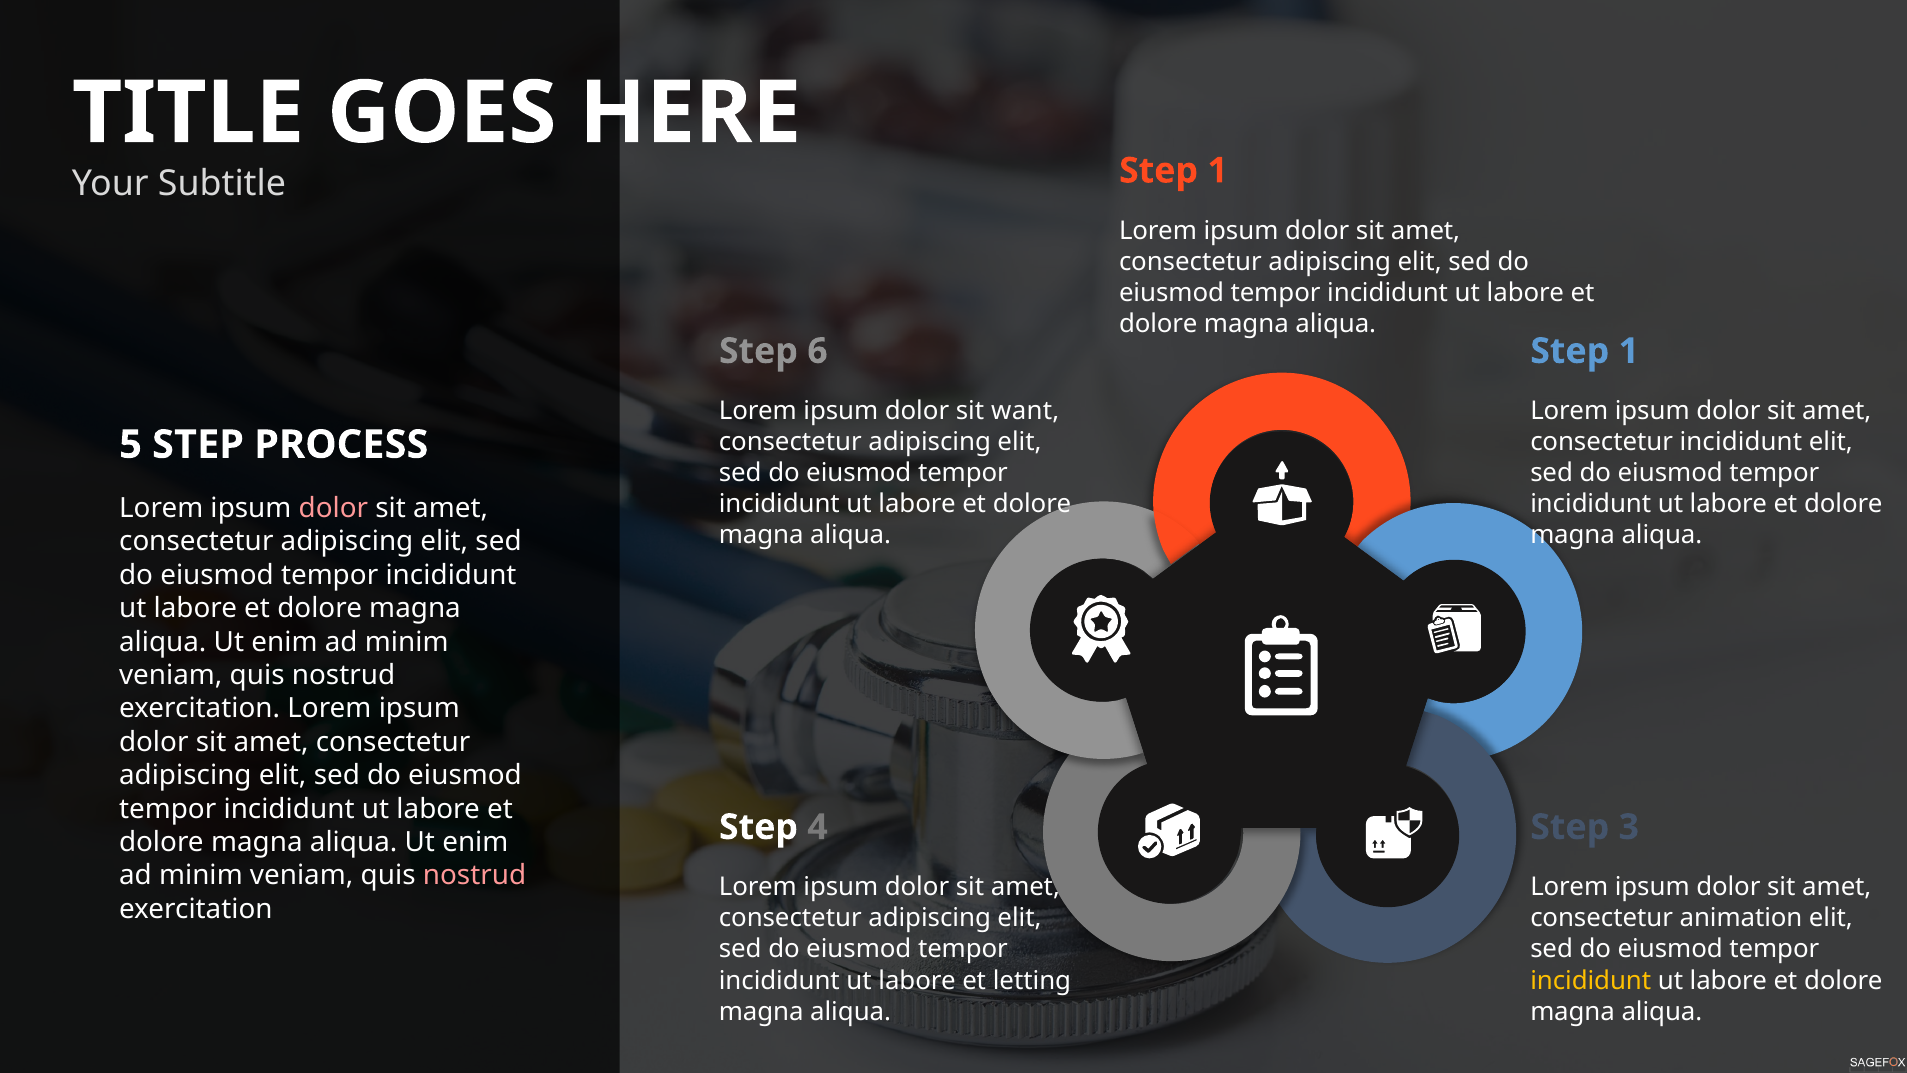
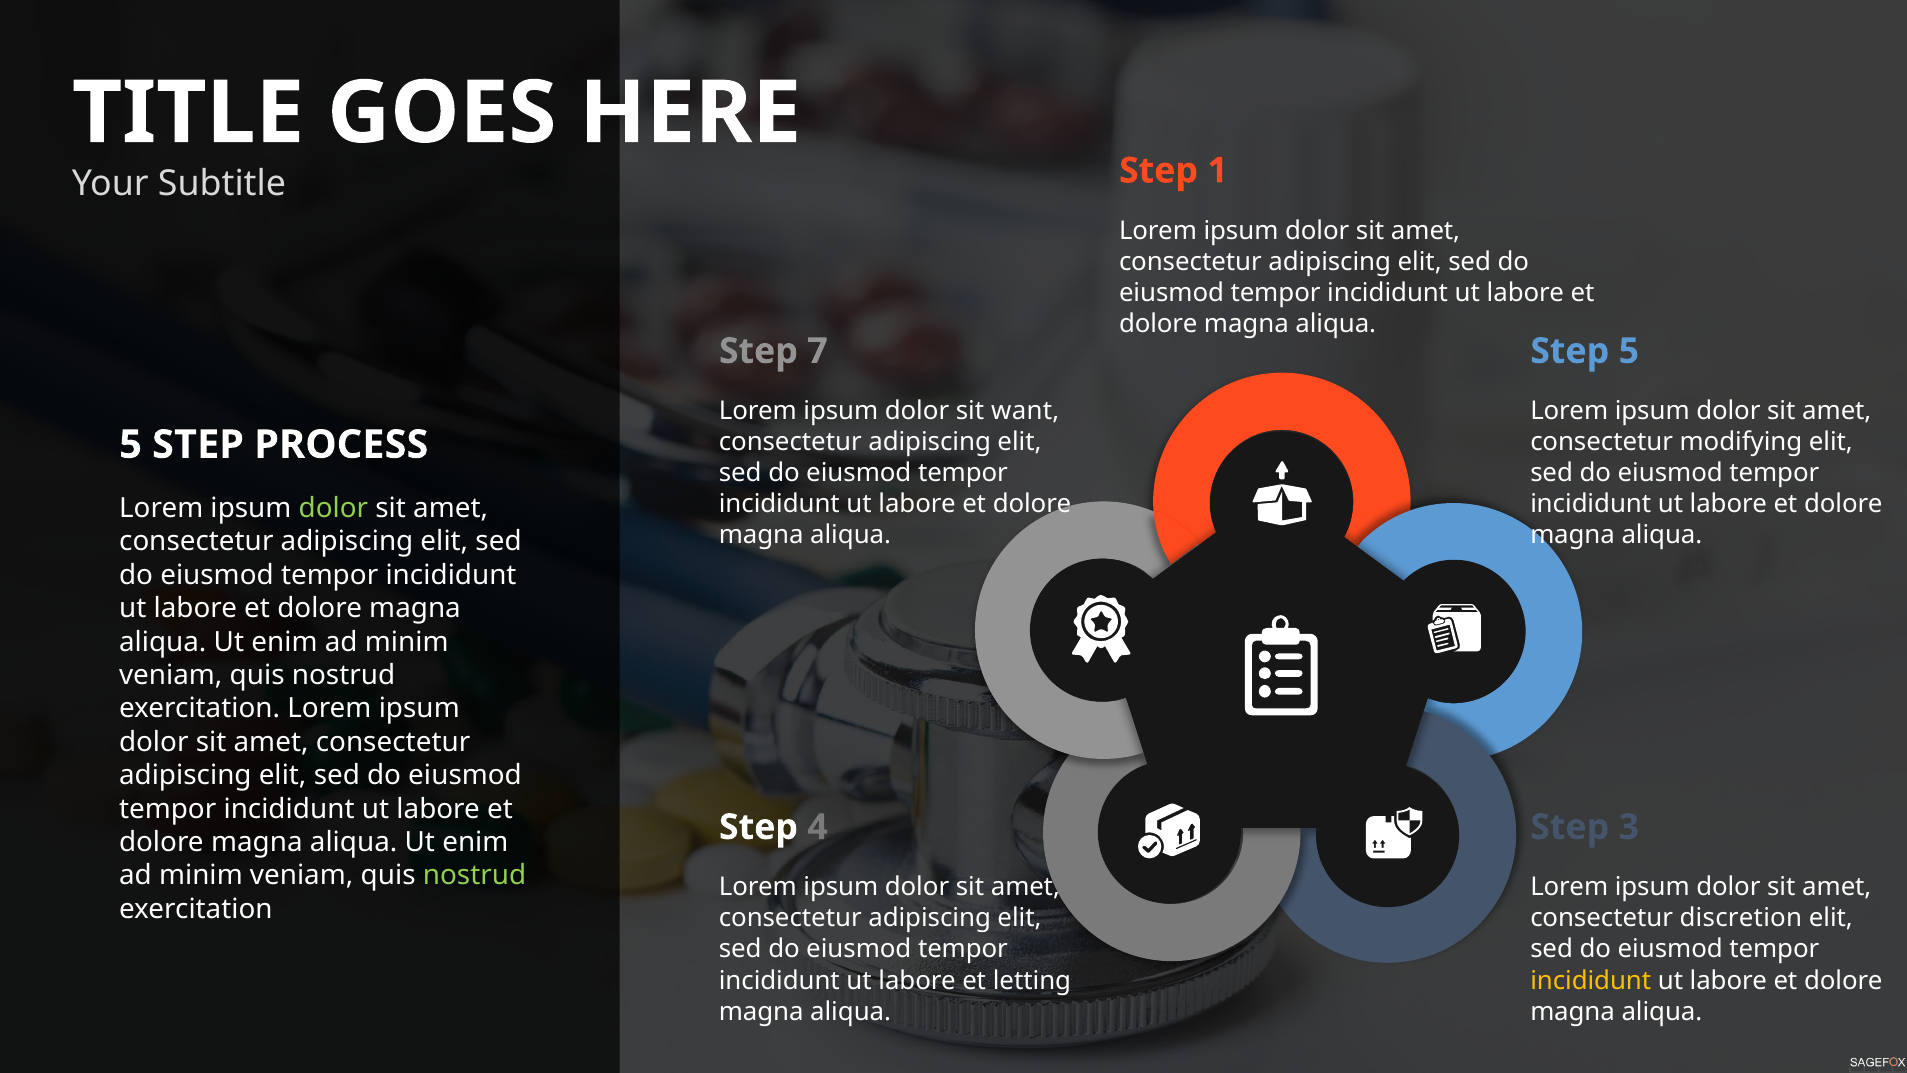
6: 6 -> 7
1 at (1629, 351): 1 -> 5
consectetur incididunt: incididunt -> modifying
dolor at (333, 508) colour: pink -> light green
nostrud at (475, 875) colour: pink -> light green
animation: animation -> discretion
